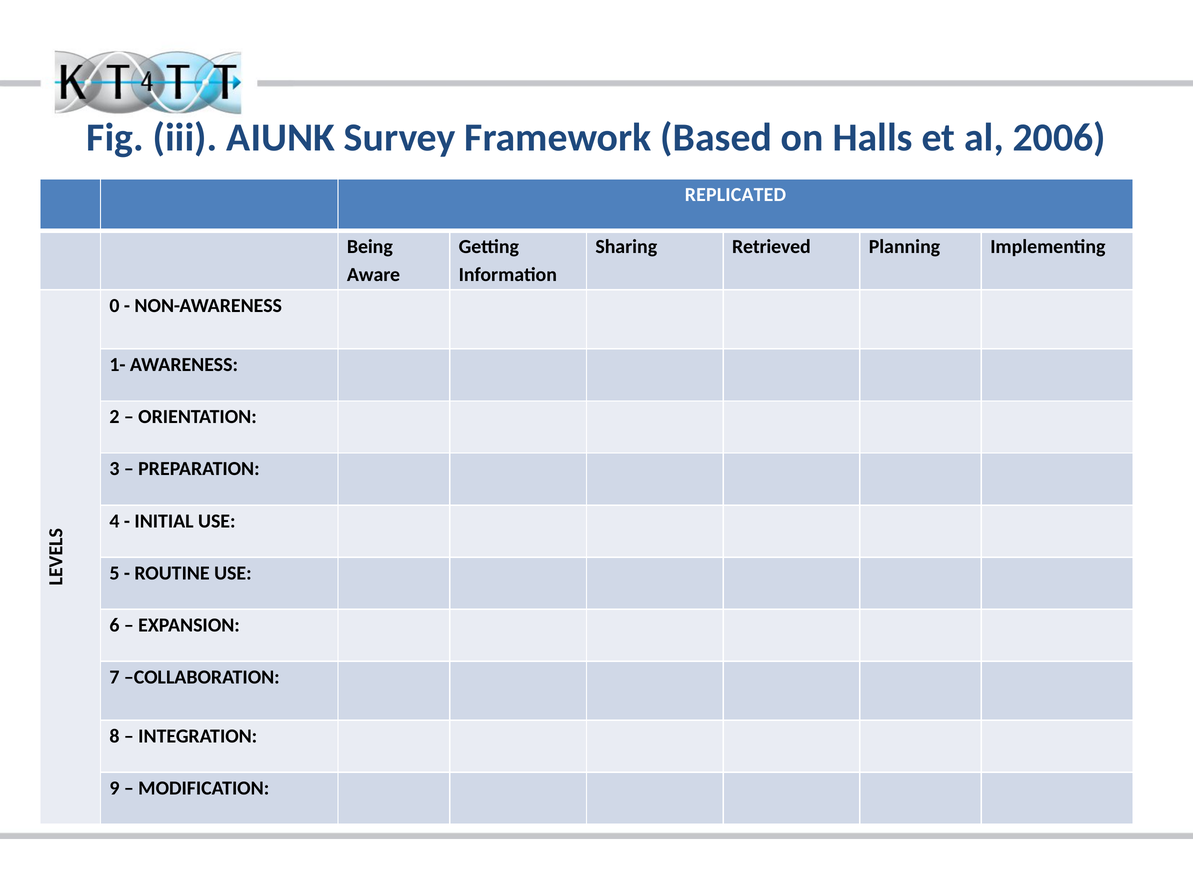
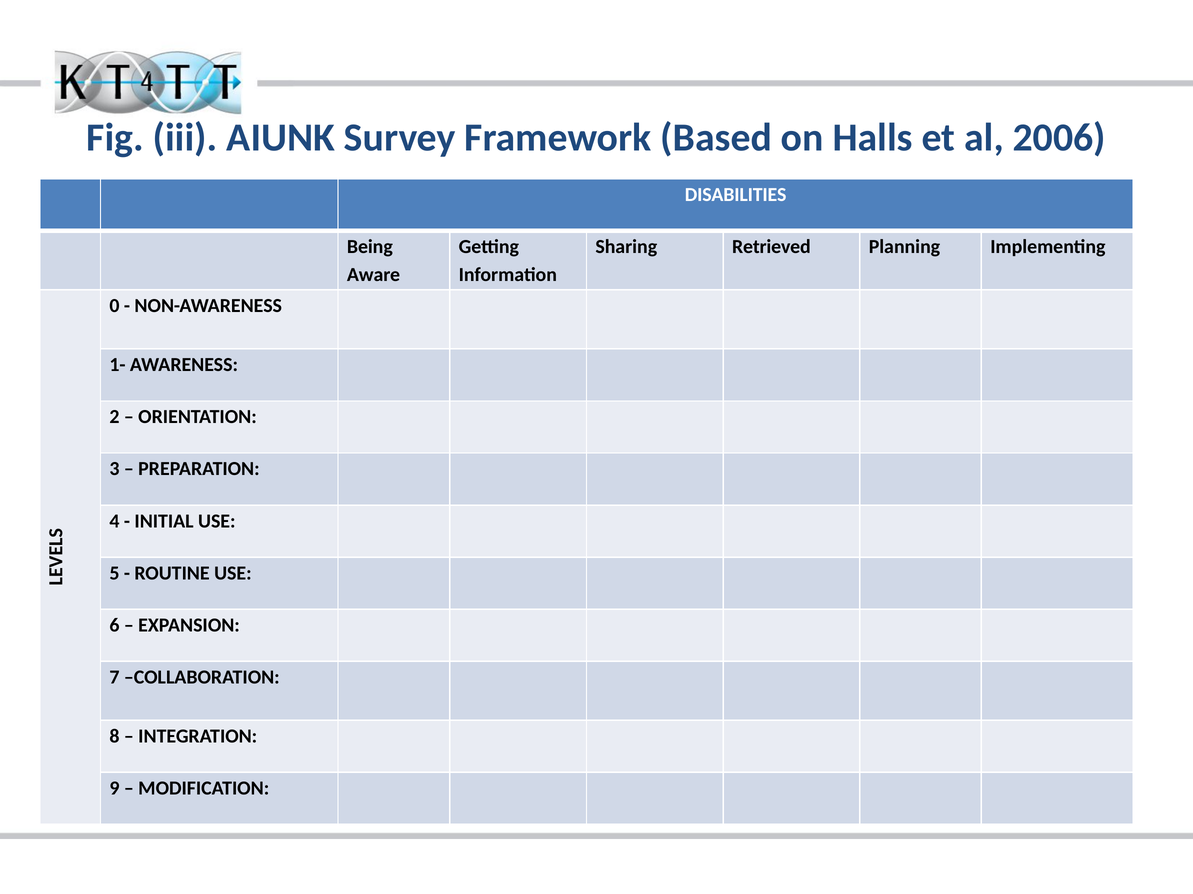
REPLICATED: REPLICATED -> DISABILITIES
